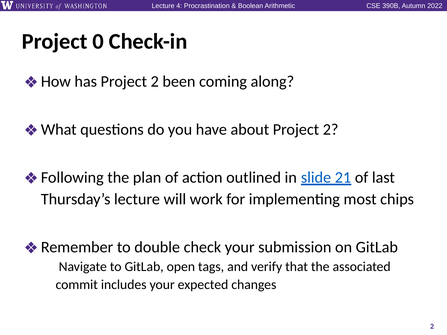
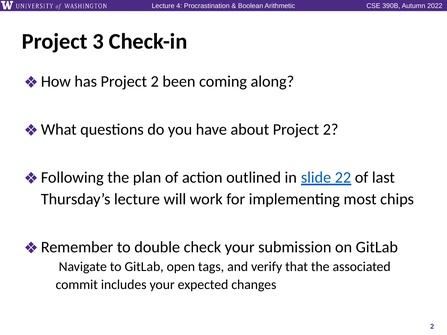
0: 0 -> 3
21: 21 -> 22
